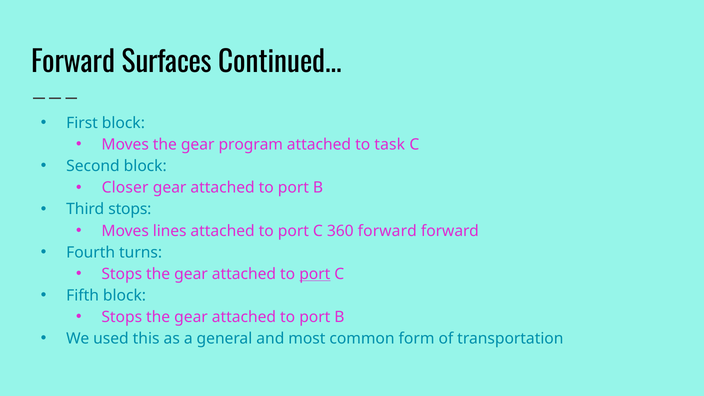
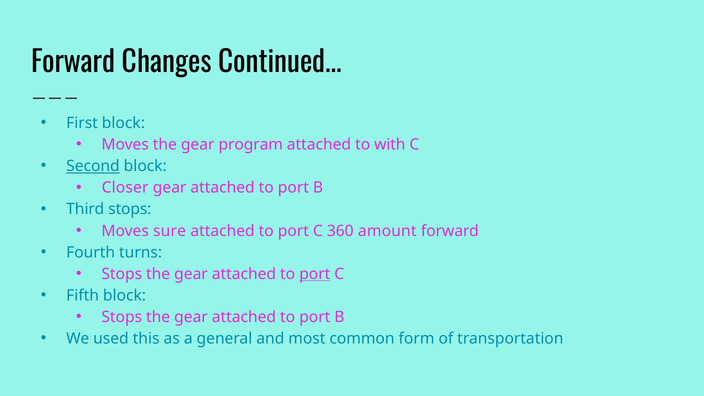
Surfaces: Surfaces -> Changes
task: task -> with
Second underline: none -> present
lines: lines -> sure
360 forward: forward -> amount
